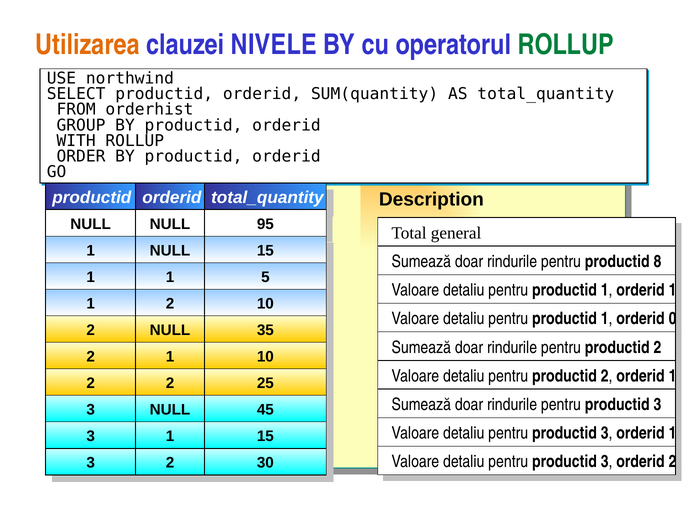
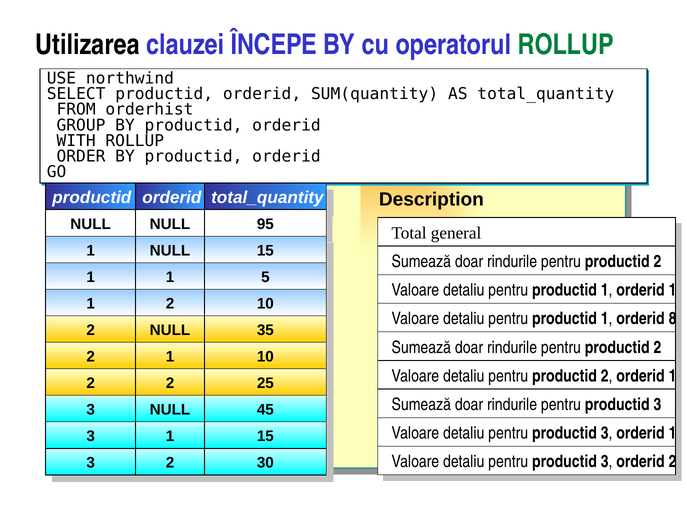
Utilizarea colour: orange -> black
NIVELE: NIVELE -> ÎNCEPE
8 at (657, 262): 8 -> 2
0: 0 -> 8
